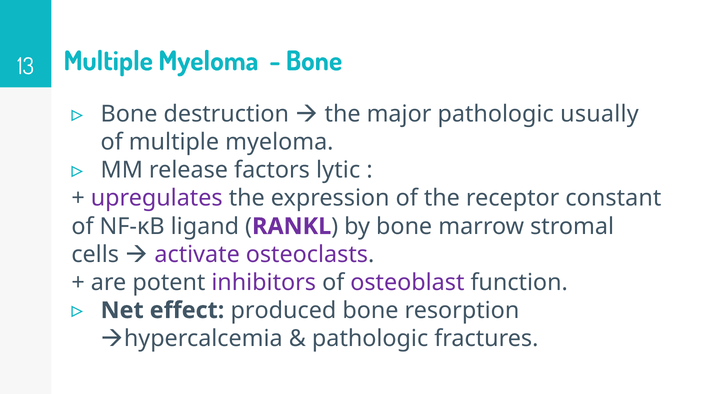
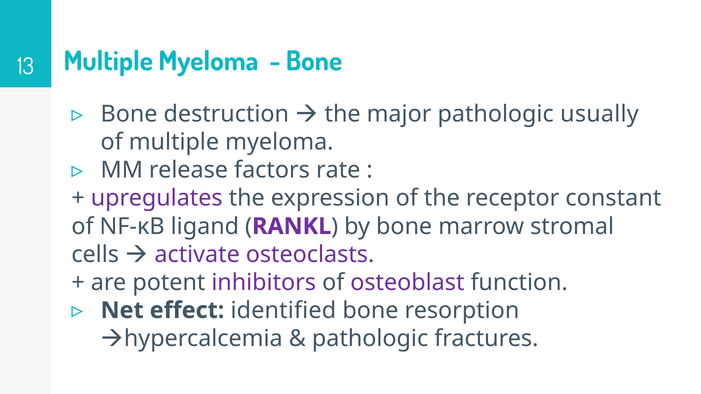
lytic: lytic -> rate
produced: produced -> identified
